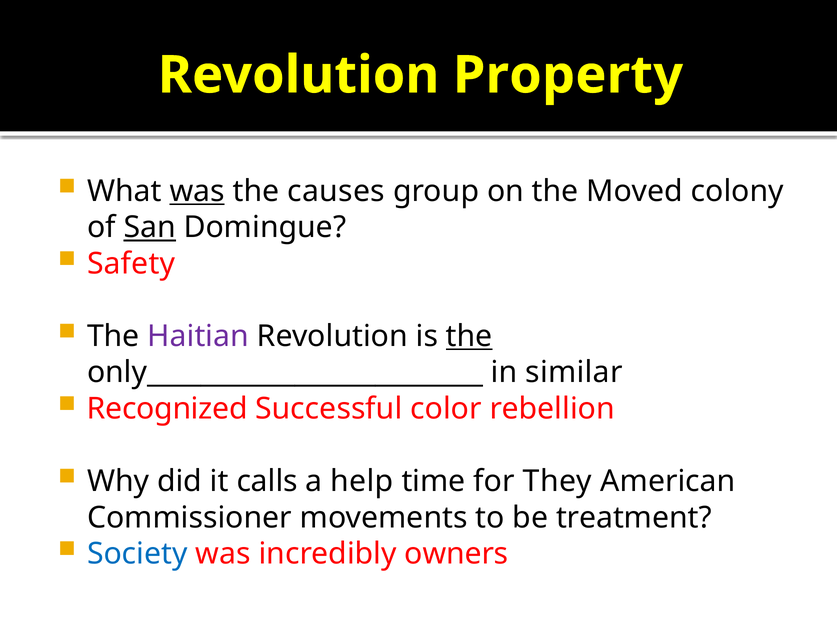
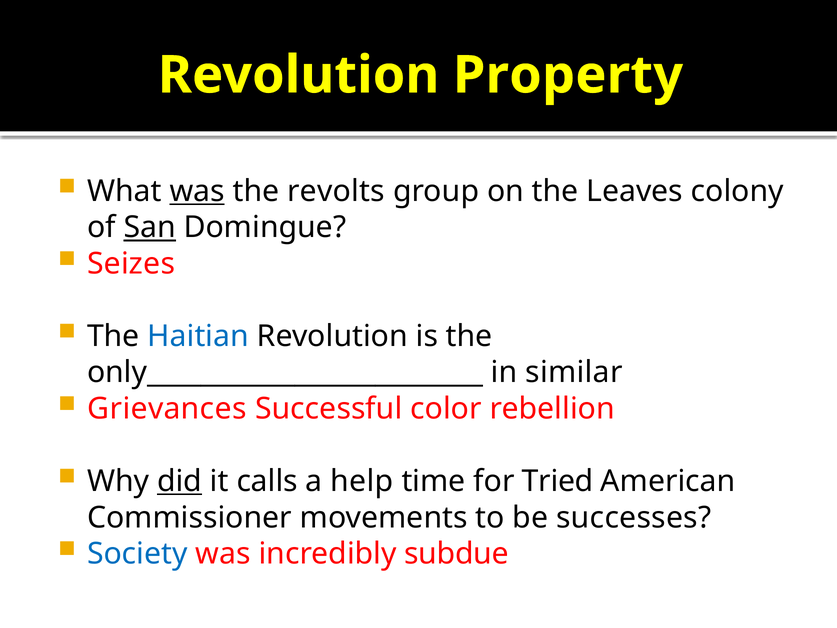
causes: causes -> revolts
Moved: Moved -> Leaves
Safety: Safety -> Seizes
Haitian colour: purple -> blue
the at (469, 336) underline: present -> none
Recognized: Recognized -> Grievances
did underline: none -> present
They: They -> Tried
treatment: treatment -> successes
owners: owners -> subdue
